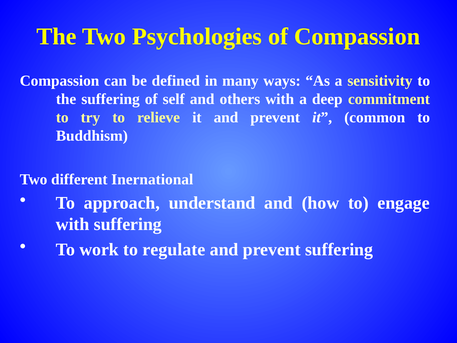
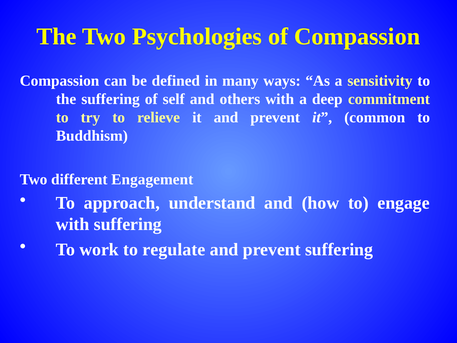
Inernational: Inernational -> Engagement
